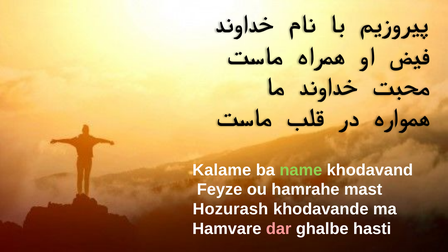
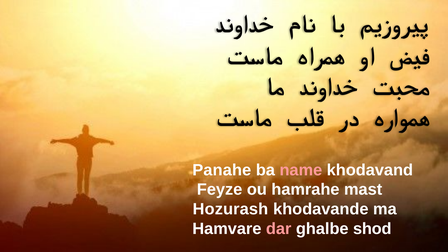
Kalame: Kalame -> Panahe
name colour: light green -> pink
hasti: hasti -> shod
